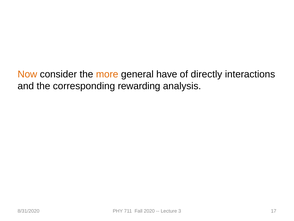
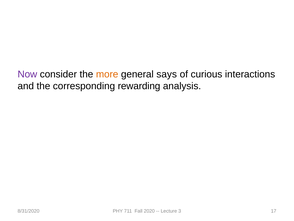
Now colour: orange -> purple
have: have -> says
directly: directly -> curious
